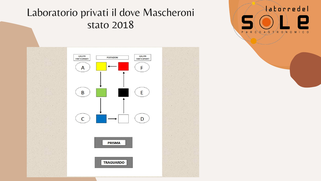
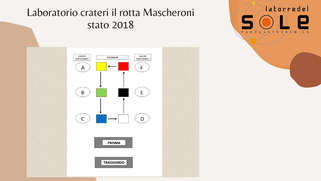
privati: privati -> crateri
dove: dove -> rotta
